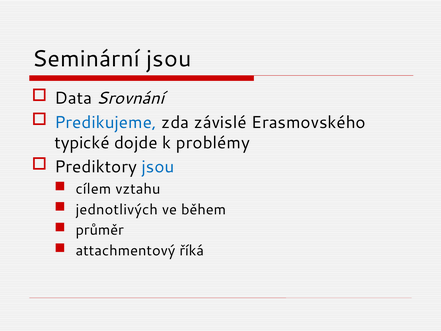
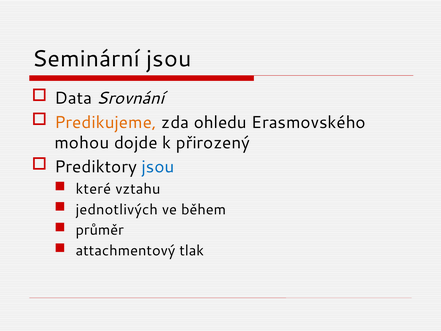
Predikujeme colour: blue -> orange
závislé: závislé -> ohledu
typické: typické -> mohou
problémy: problémy -> přirozený
cílem: cílem -> které
říká: říká -> tlak
